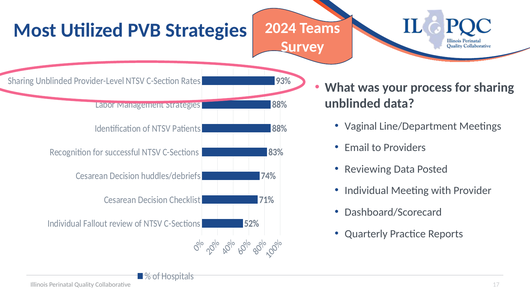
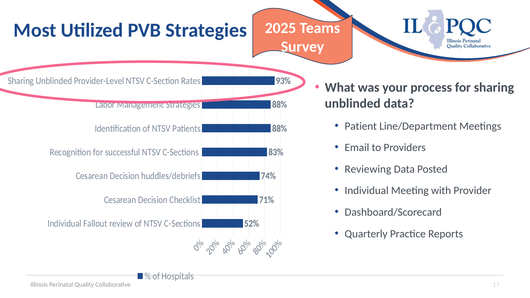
2024: 2024 -> 2025
Vaginal: Vaginal -> Patient
